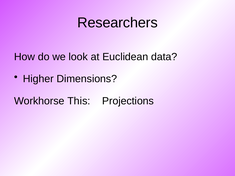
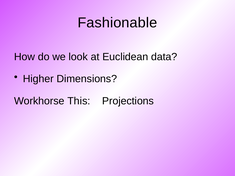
Researchers: Researchers -> Fashionable
